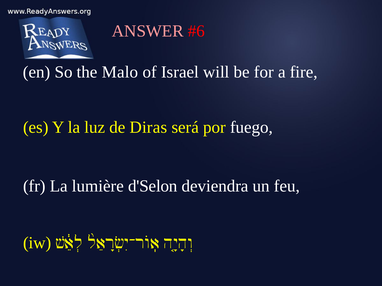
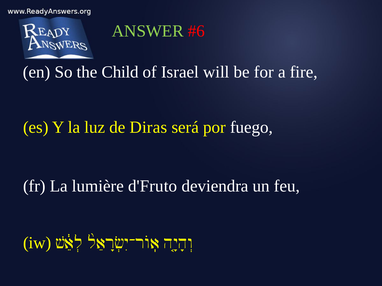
ANSWER colour: pink -> light green
Malo: Malo -> Child
d'Selon: d'Selon -> d'Fruto
